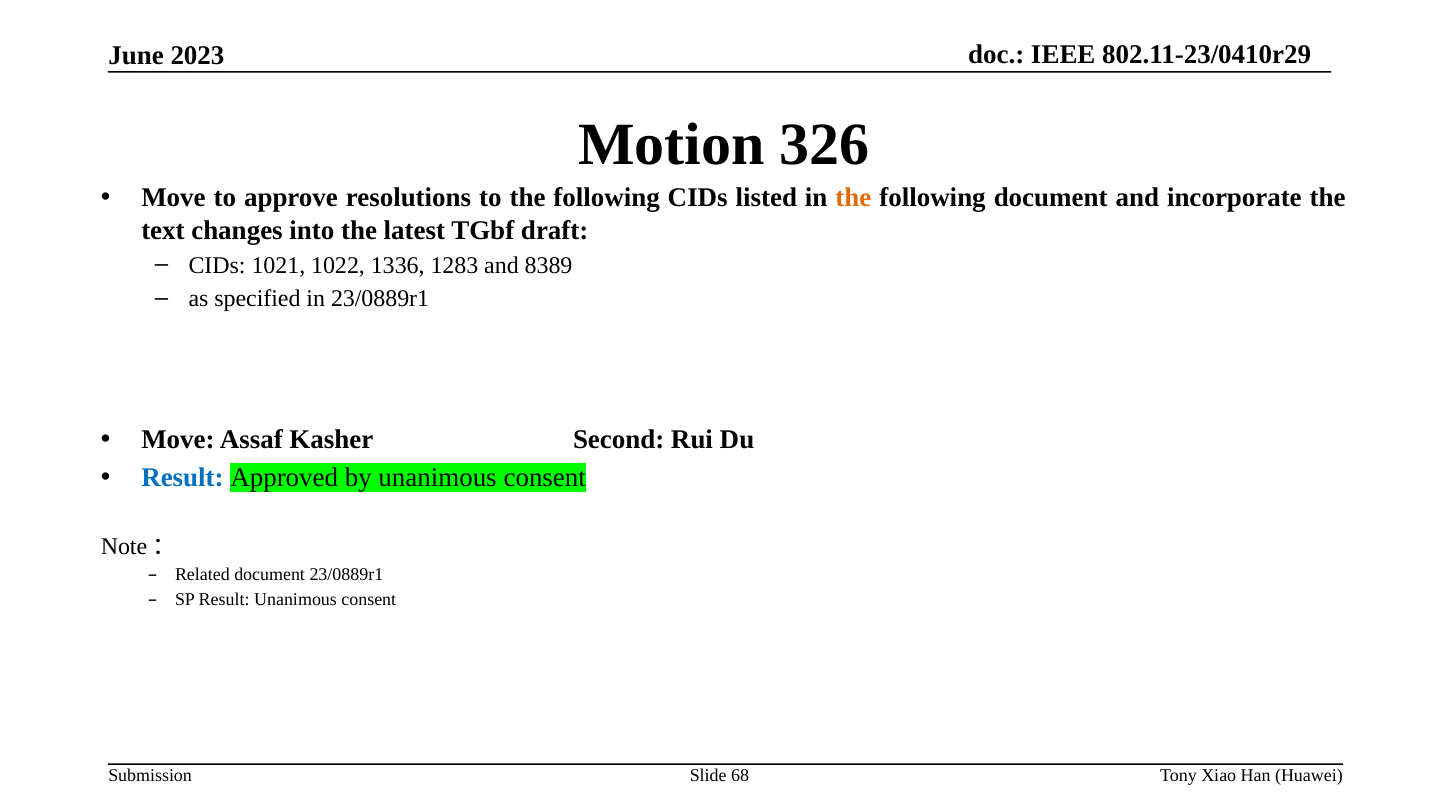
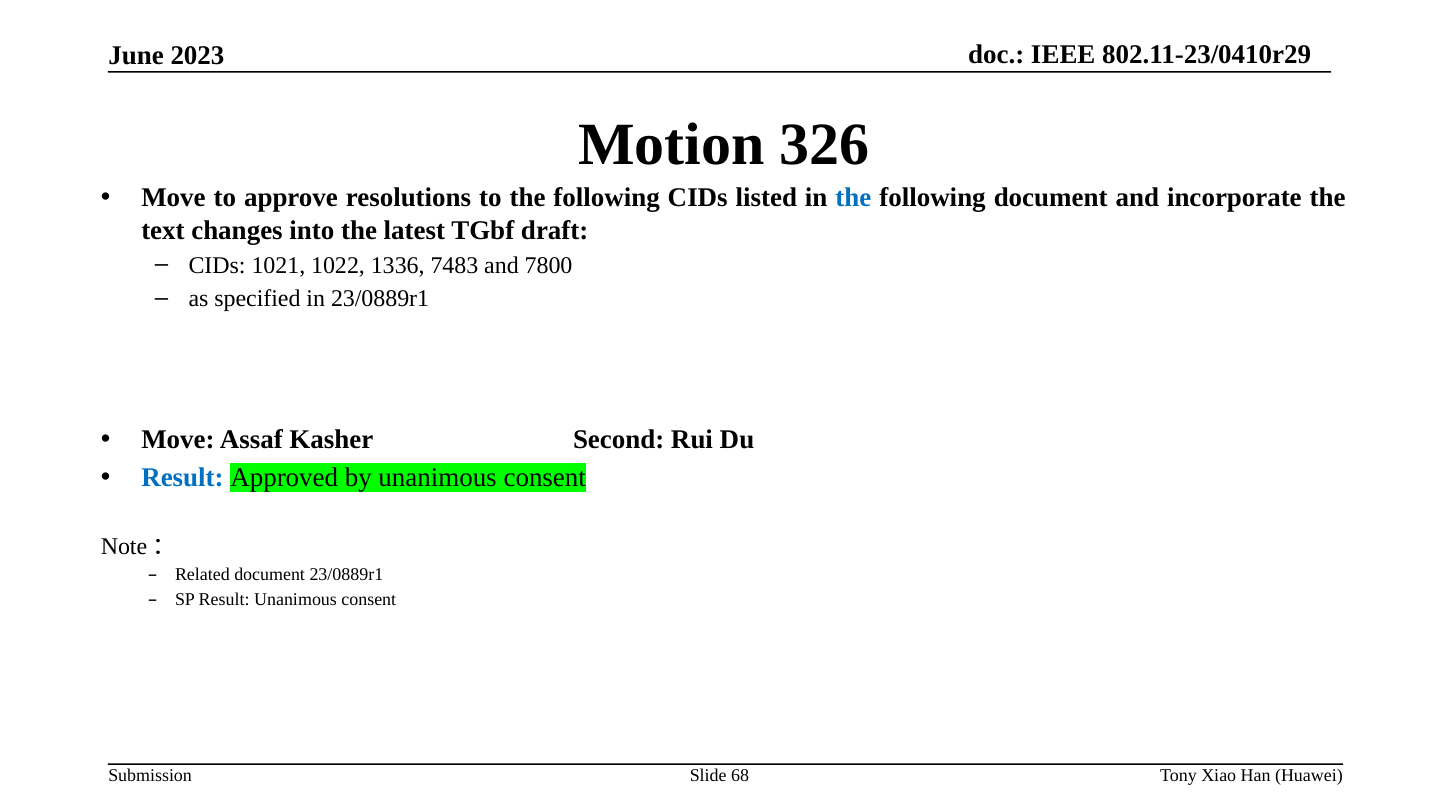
the at (853, 198) colour: orange -> blue
1283: 1283 -> 7483
8389: 8389 -> 7800
